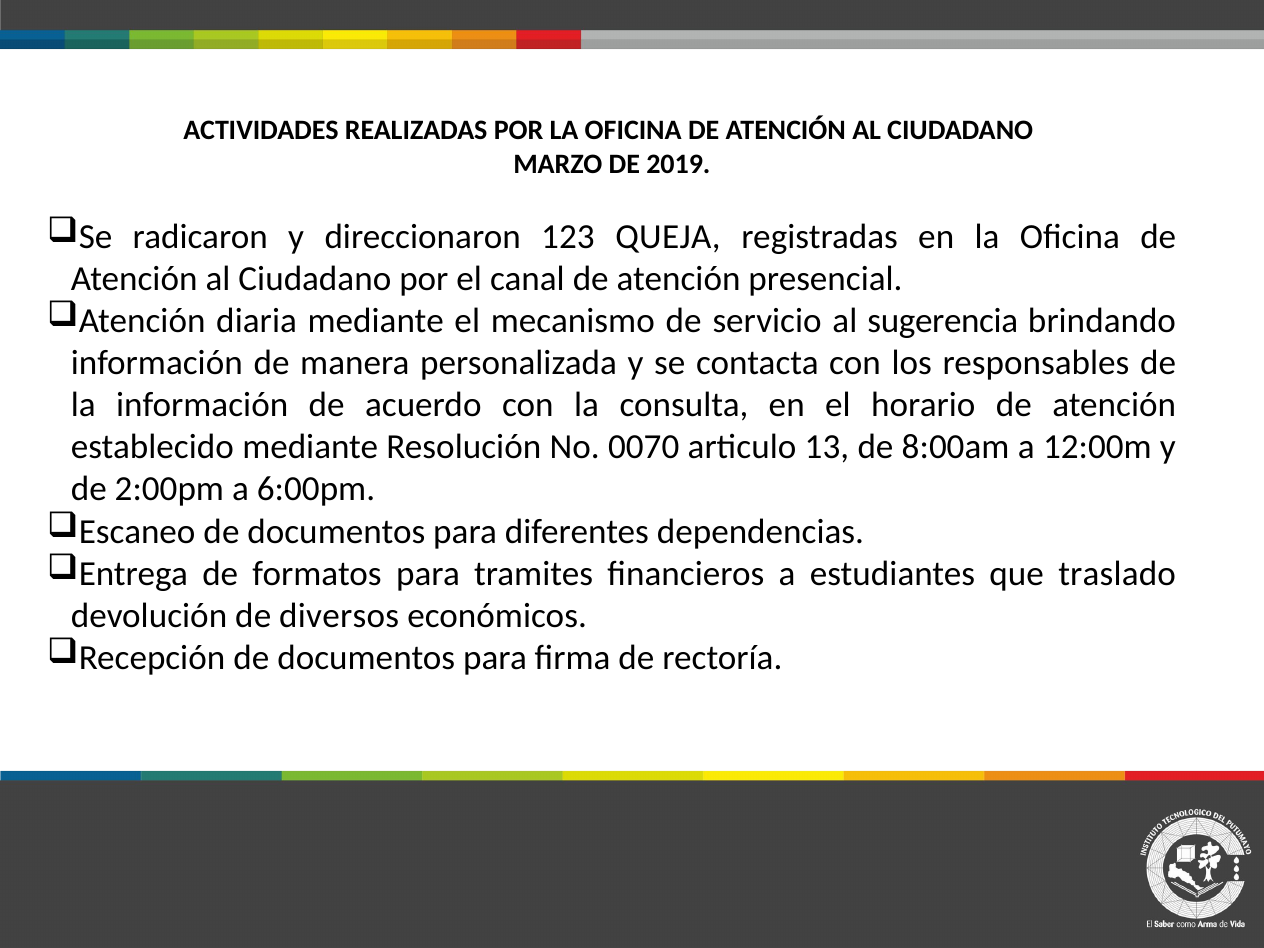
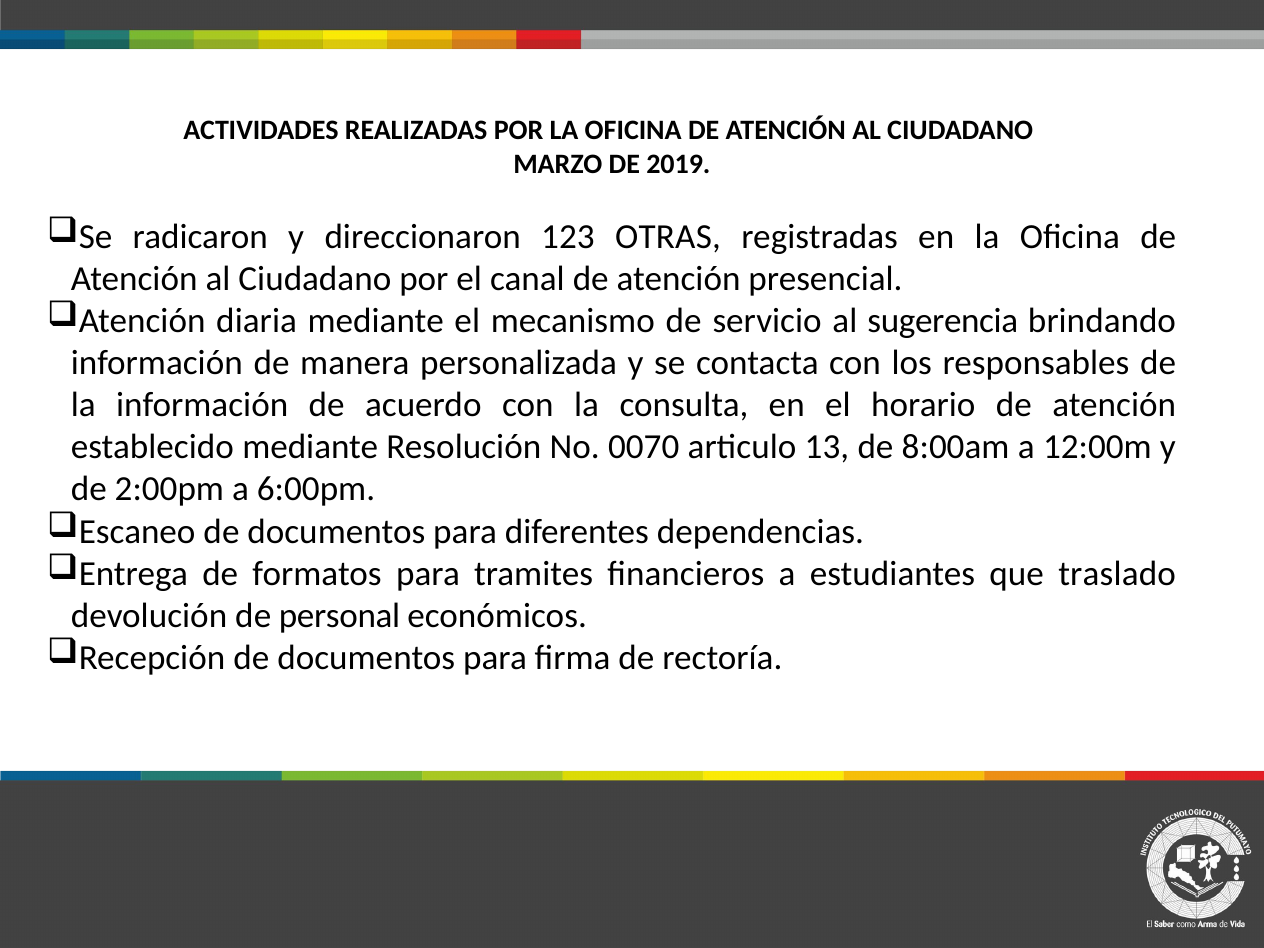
QUEJA: QUEJA -> OTRAS
diversos: diversos -> personal
